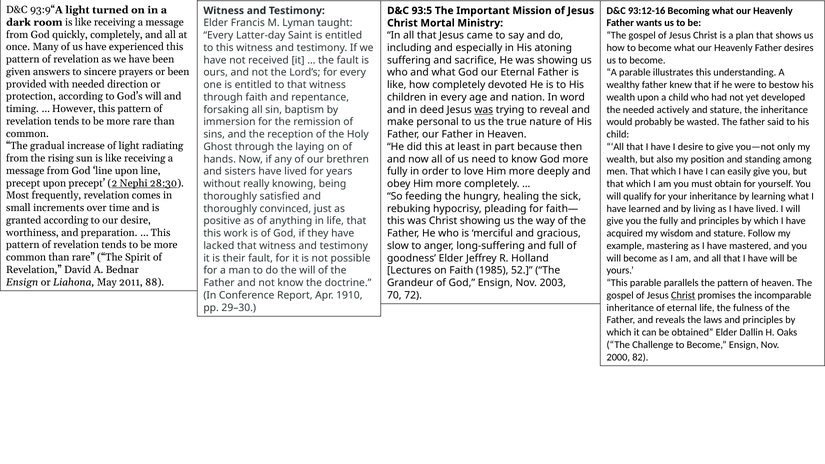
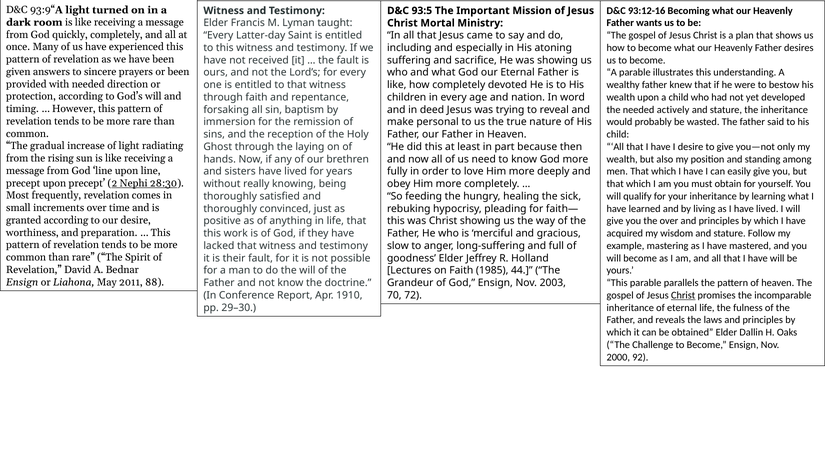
was at (484, 110) underline: present -> none
the fully: fully -> over
52: 52 -> 44
82: 82 -> 92
